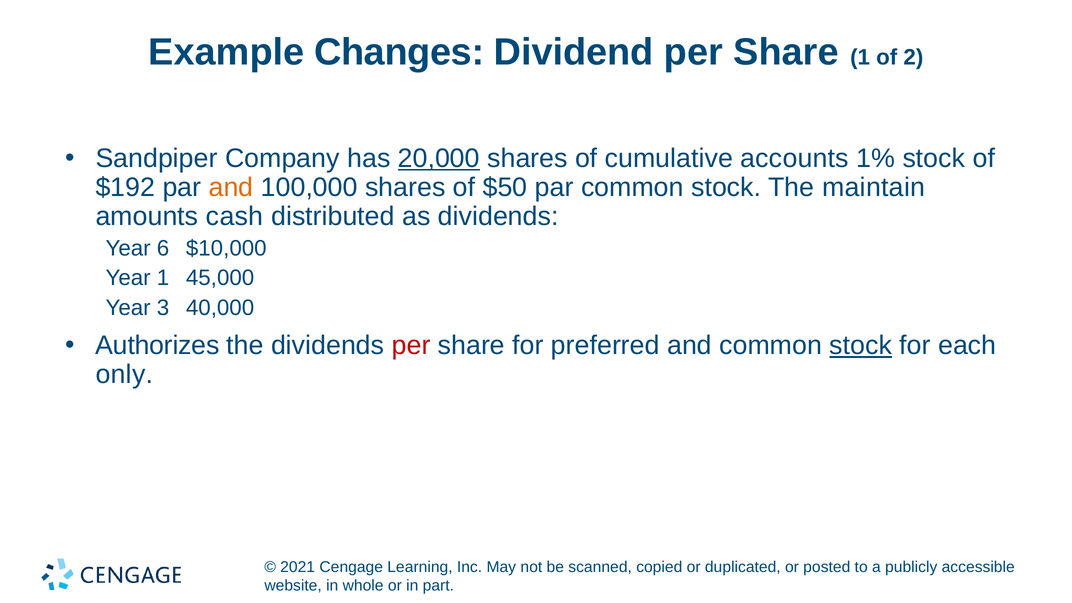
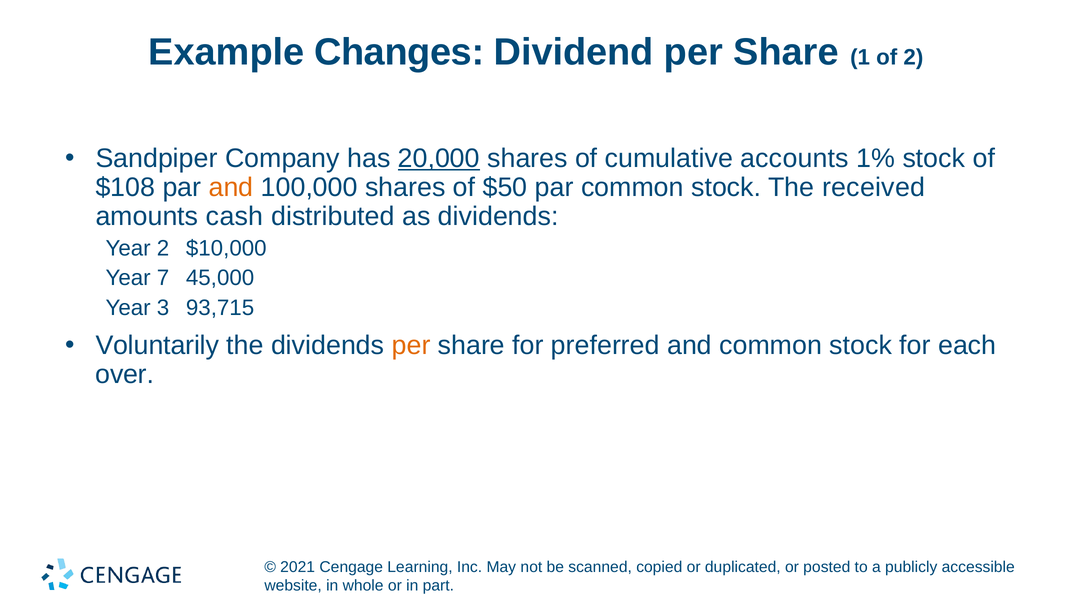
$192: $192 -> $108
maintain: maintain -> received
Year 6: 6 -> 2
Year 1: 1 -> 7
40,000: 40,000 -> 93,715
Authorizes: Authorizes -> Voluntarily
per at (411, 346) colour: red -> orange
stock at (861, 346) underline: present -> none
only: only -> over
